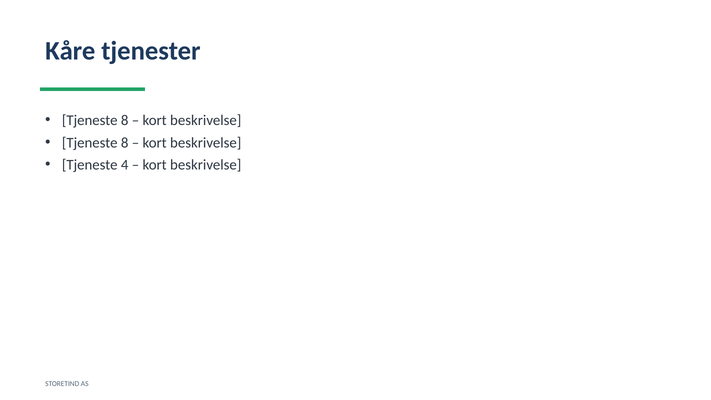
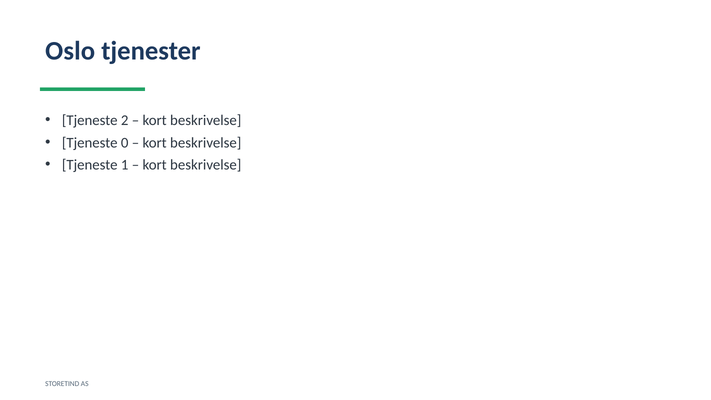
Kåre: Kåre -> Oslo
8 at (125, 120): 8 -> 2
8 at (125, 143): 8 -> 0
4: 4 -> 1
